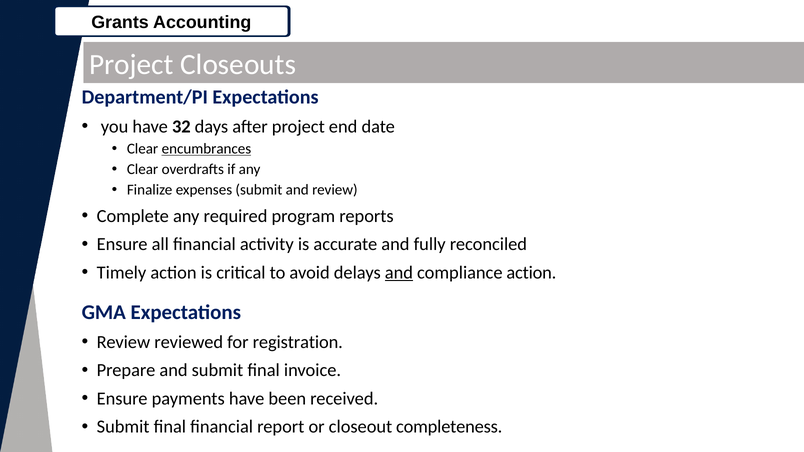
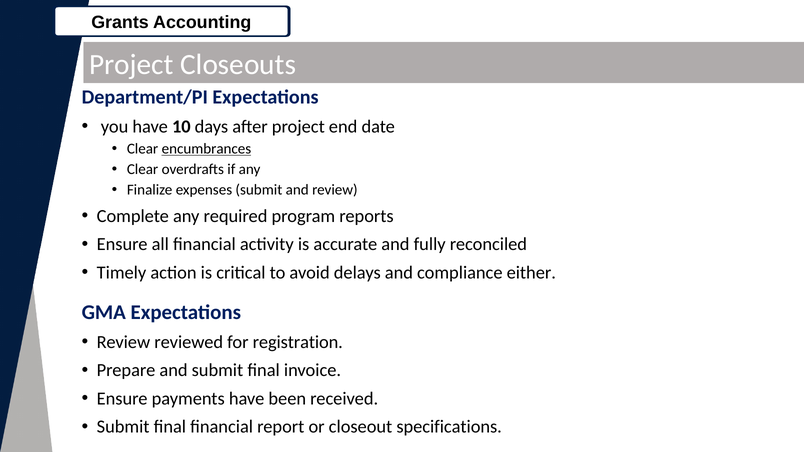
32: 32 -> 10
and at (399, 273) underline: present -> none
compliance action: action -> either
completeness: completeness -> specifications
